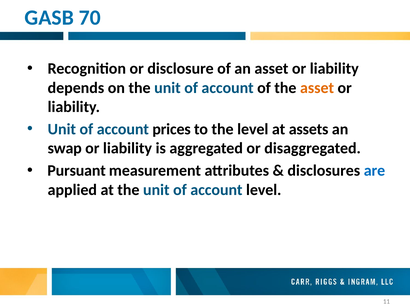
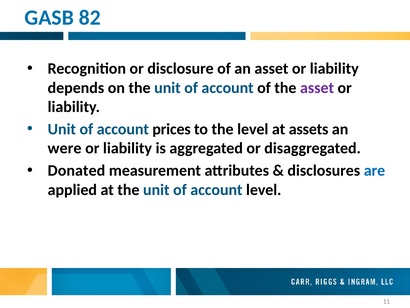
70: 70 -> 82
asset at (317, 88) colour: orange -> purple
swap: swap -> were
Pursuant: Pursuant -> Donated
